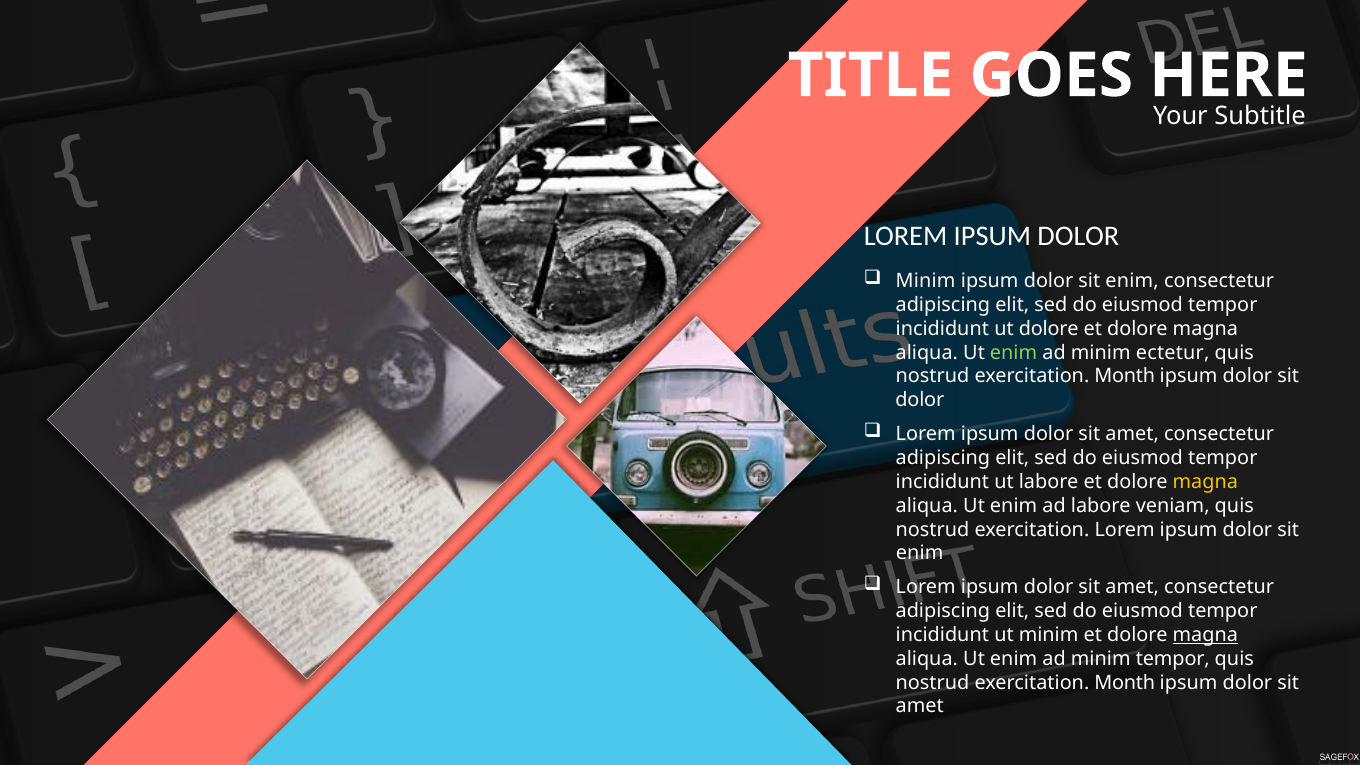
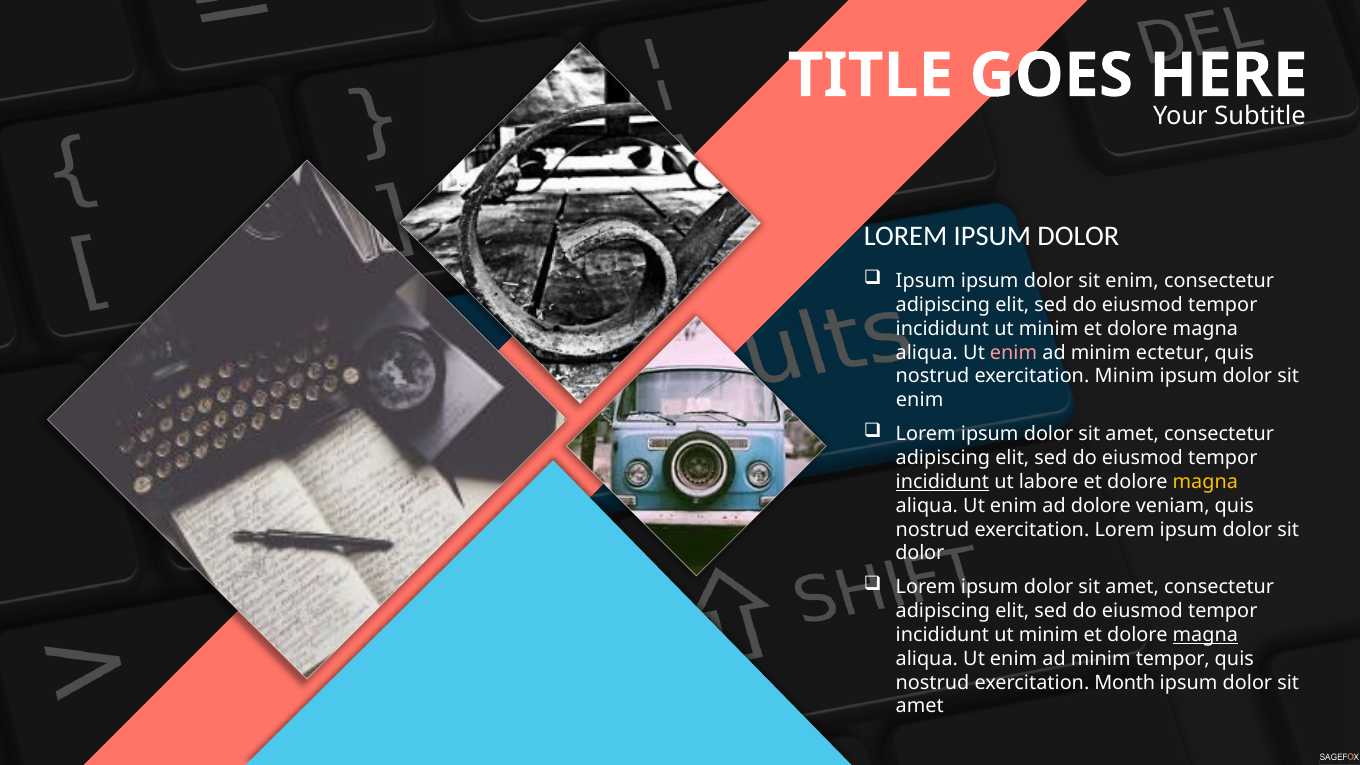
Minim at (926, 281): Minim -> Ipsum
dolore at (1049, 329): dolore -> minim
enim at (1014, 353) colour: light green -> pink
Month at (1125, 376): Month -> Minim
dolor at (920, 400): dolor -> enim
incididunt at (942, 482) underline: none -> present
ad labore: labore -> dolore
enim at (920, 553): enim -> dolor
